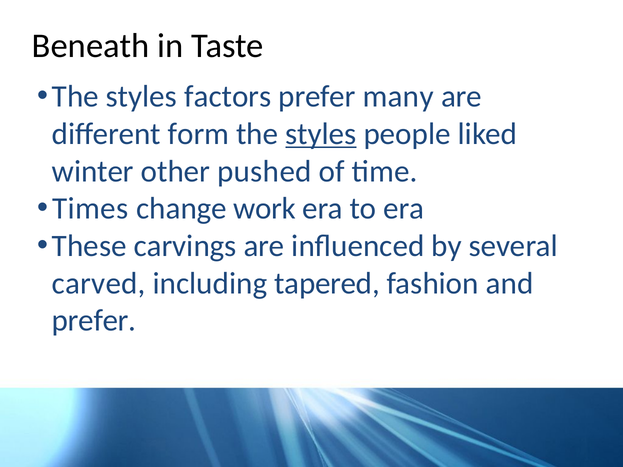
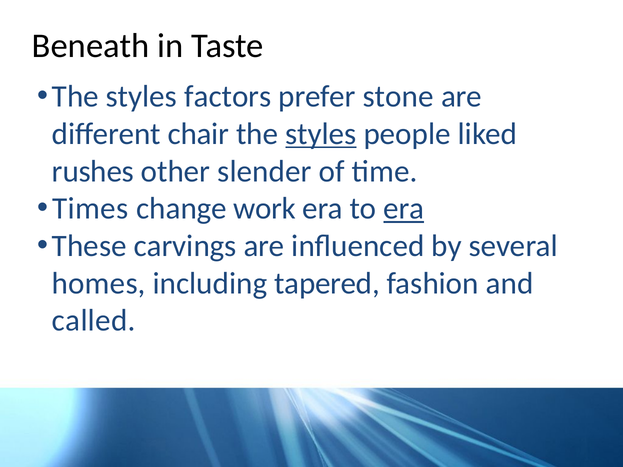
many: many -> stone
form: form -> chair
winter: winter -> rushes
pushed: pushed -> slender
era at (404, 209) underline: none -> present
carved: carved -> homes
prefer at (94, 321): prefer -> called
